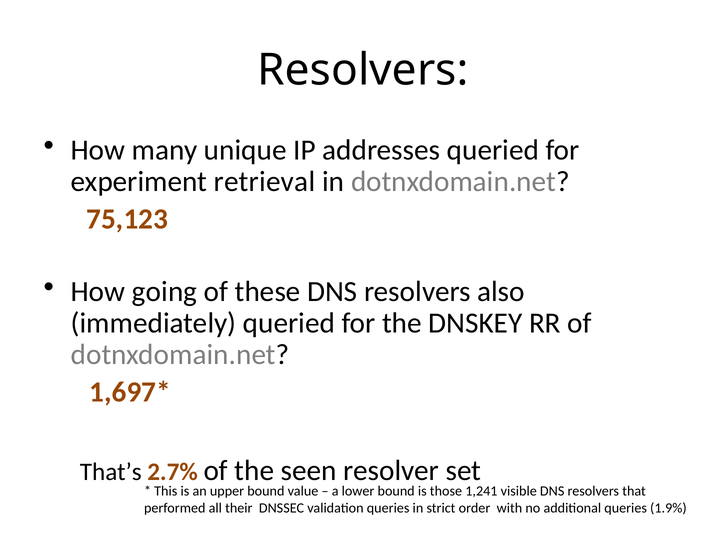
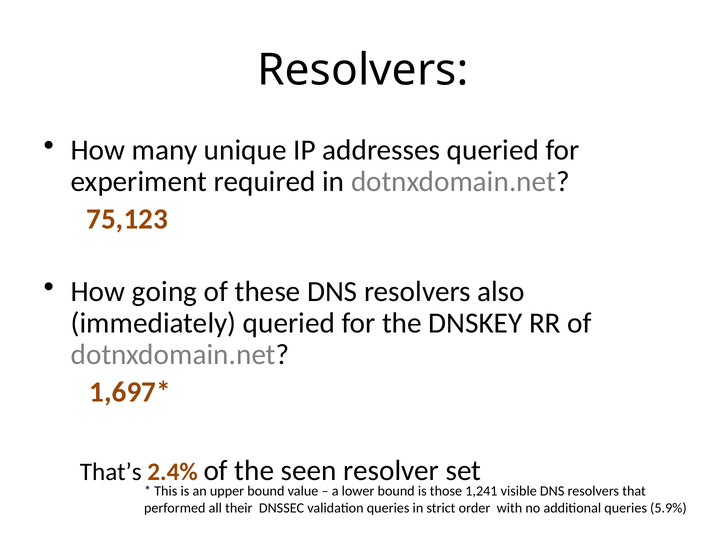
retrieval: retrieval -> required
2.7%: 2.7% -> 2.4%
1.9%: 1.9% -> 5.9%
